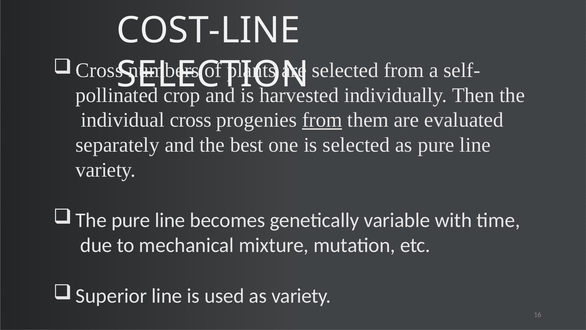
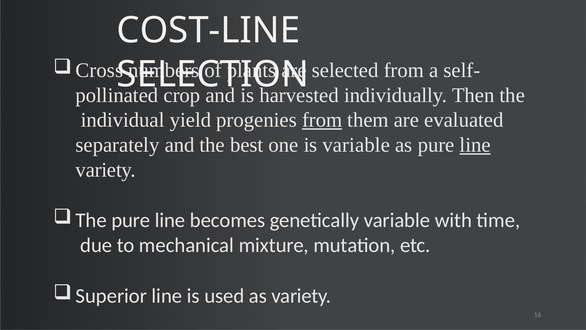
individual cross: cross -> yield
is selected: selected -> variable
line at (475, 145) underline: none -> present
